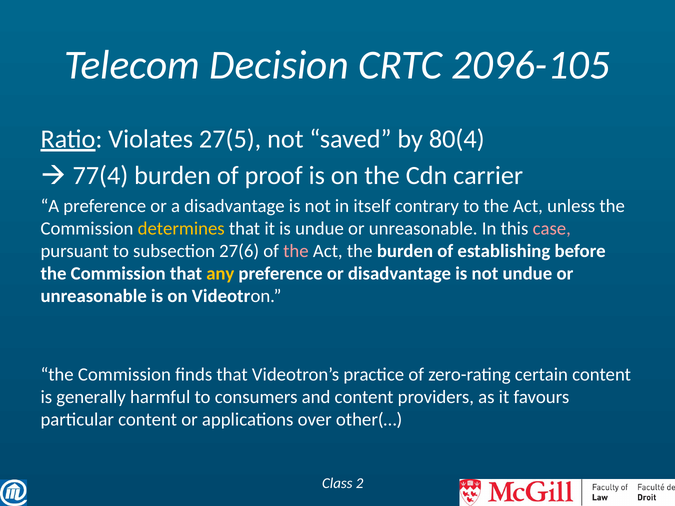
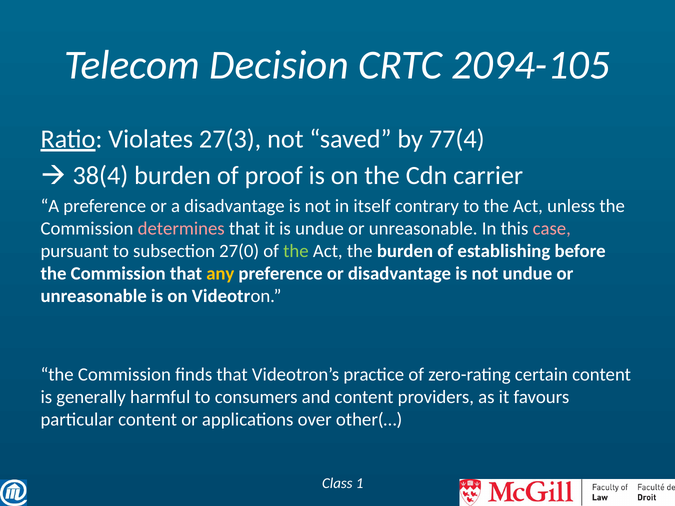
2096-105: 2096-105 -> 2094-105
27(5: 27(5 -> 27(3
80(4: 80(4 -> 77(4
77(4: 77(4 -> 38(4
determines colour: yellow -> pink
27(6: 27(6 -> 27(0
the at (296, 251) colour: pink -> light green
2: 2 -> 1
